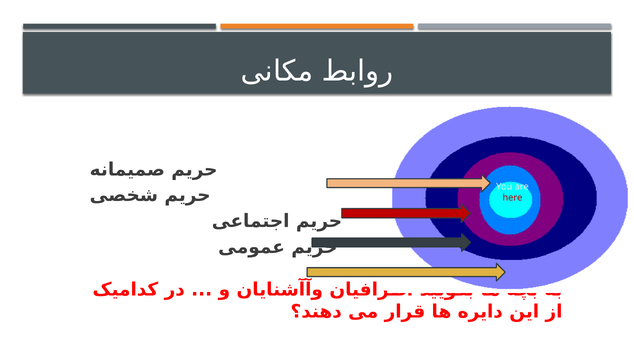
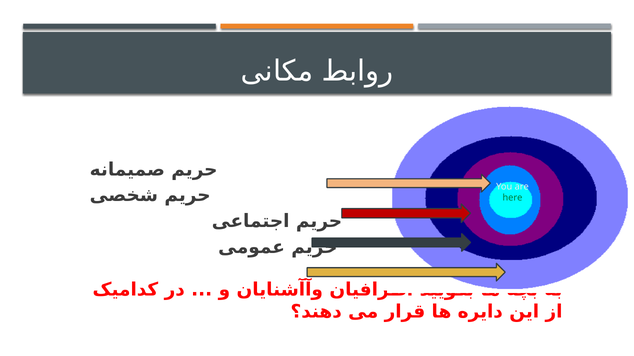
here colour: red -> green
